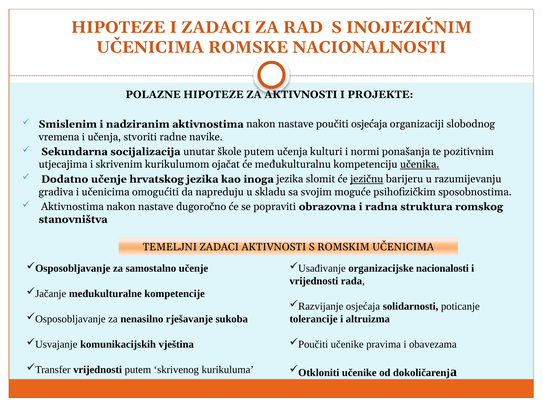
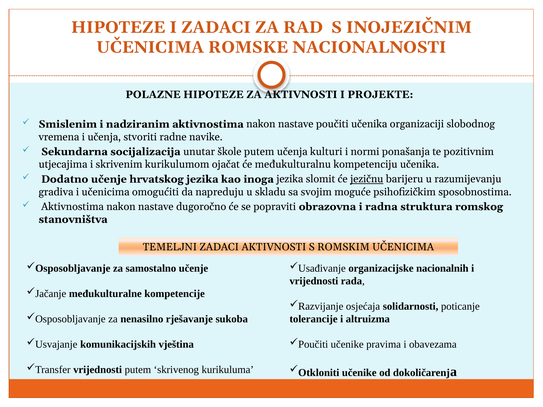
poučiti osjećaja: osjećaja -> učenika
učenika at (420, 164) underline: present -> none
nacionalosti: nacionalosti -> nacionalnih
